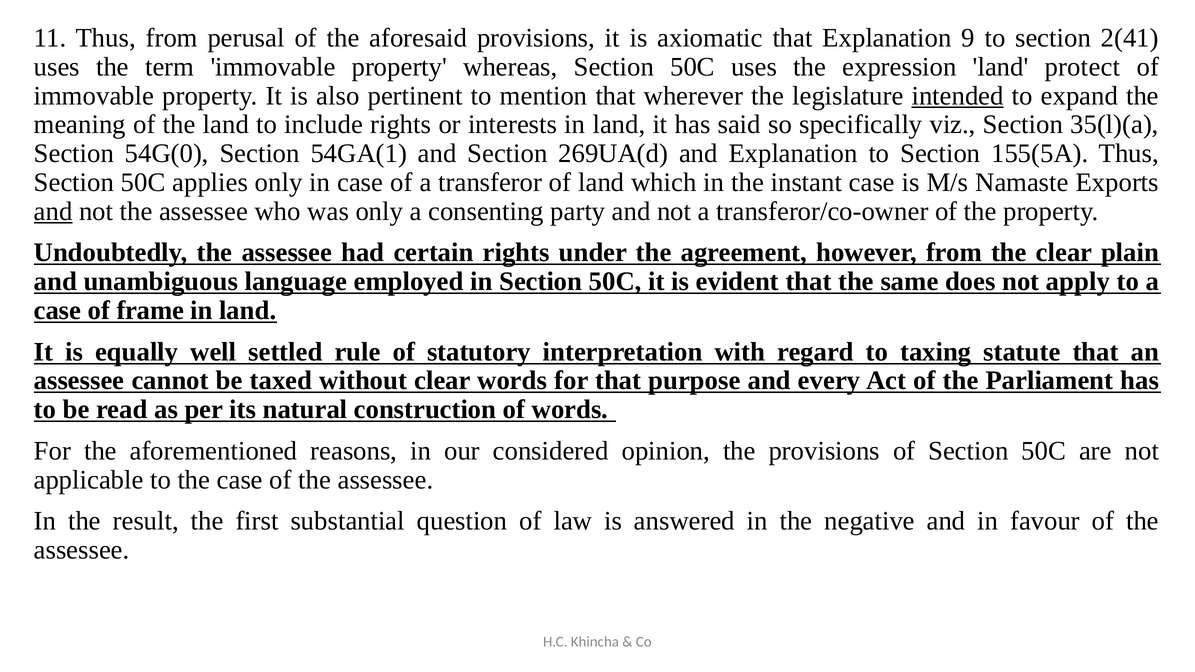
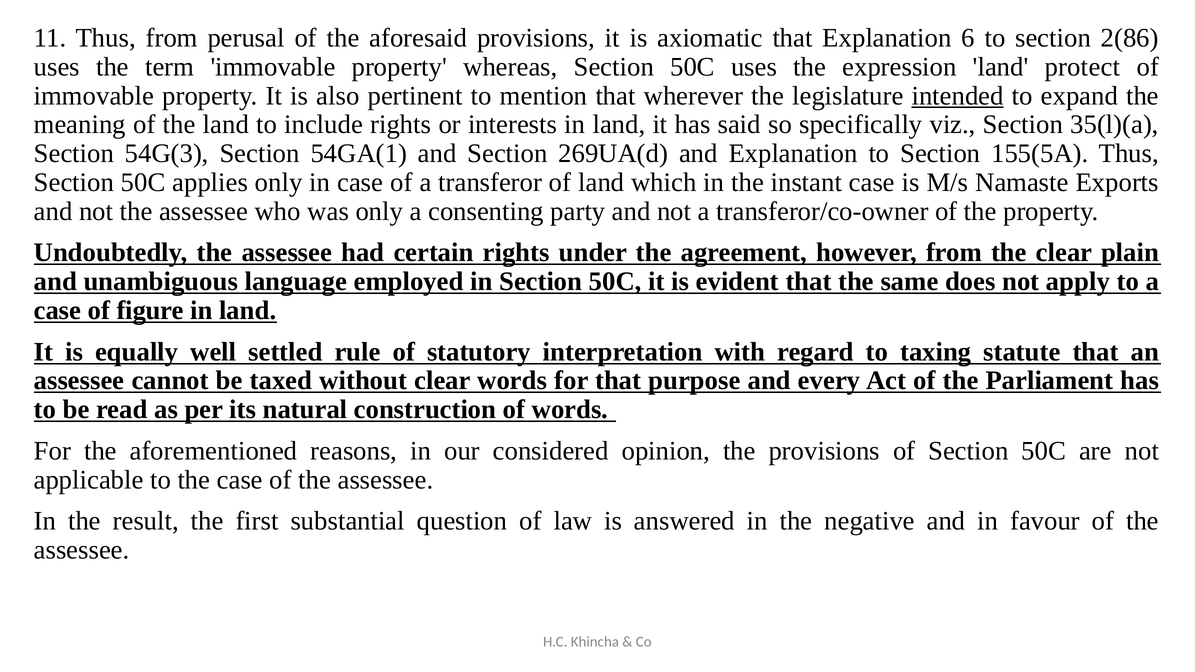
9: 9 -> 6
2(41: 2(41 -> 2(86
54G(0: 54G(0 -> 54G(3
and at (53, 211) underline: present -> none
frame: frame -> figure
